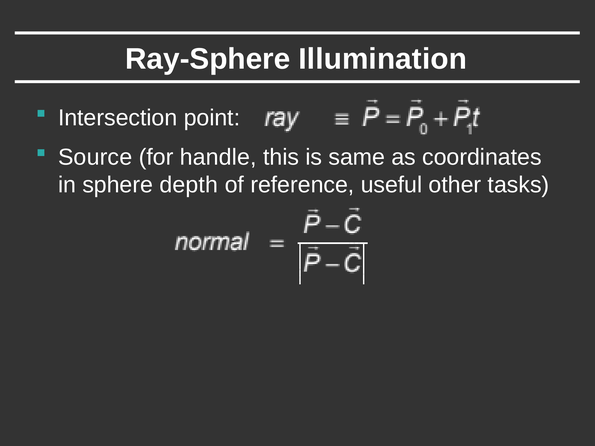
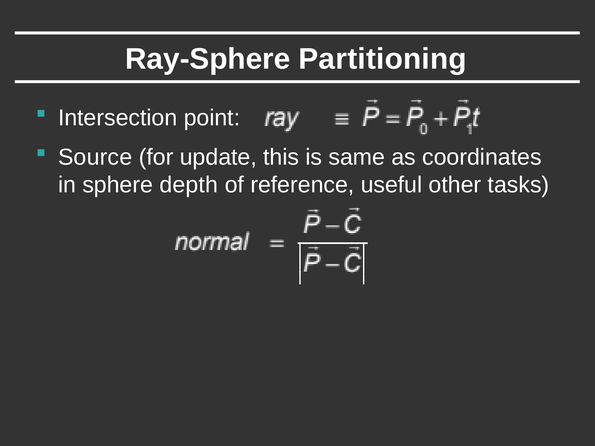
Illumination: Illumination -> Partitioning
handle: handle -> update
